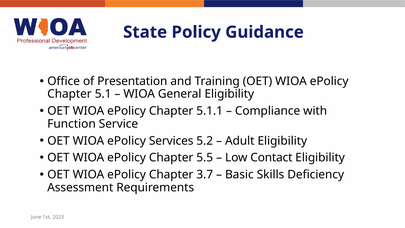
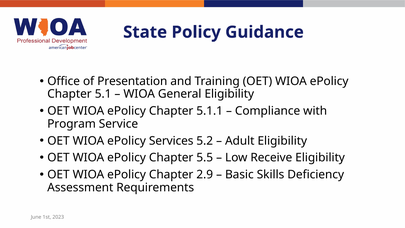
Function: Function -> Program
Contact: Contact -> Receive
3.7: 3.7 -> 2.9
